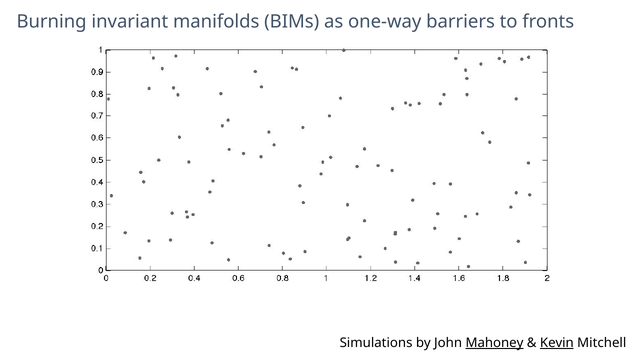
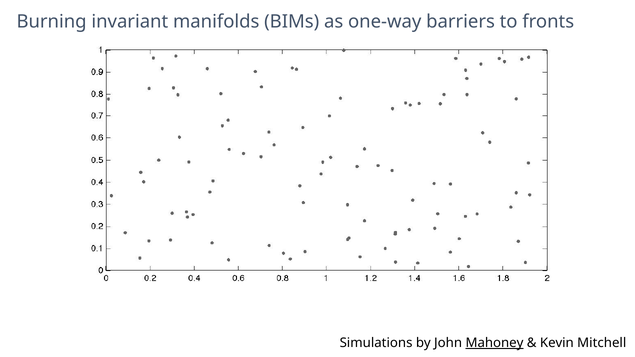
Kevin underline: present -> none
